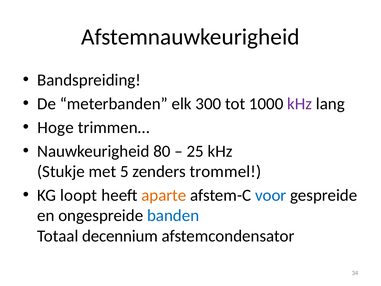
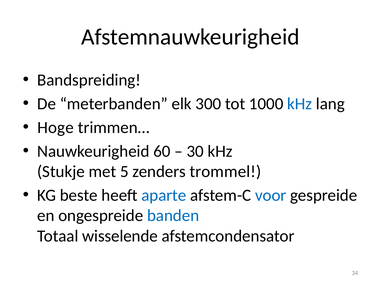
kHz at (300, 104) colour: purple -> blue
80: 80 -> 60
25: 25 -> 30
loopt: loopt -> beste
aparte colour: orange -> blue
decennium: decennium -> wisselende
